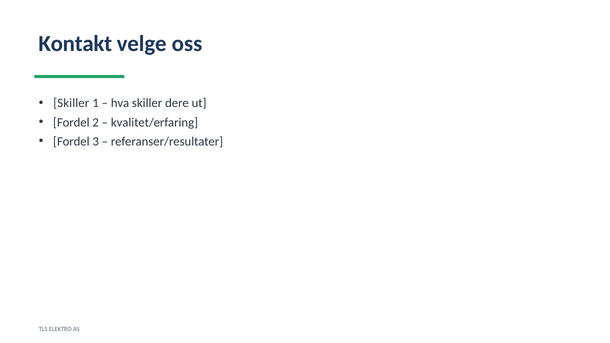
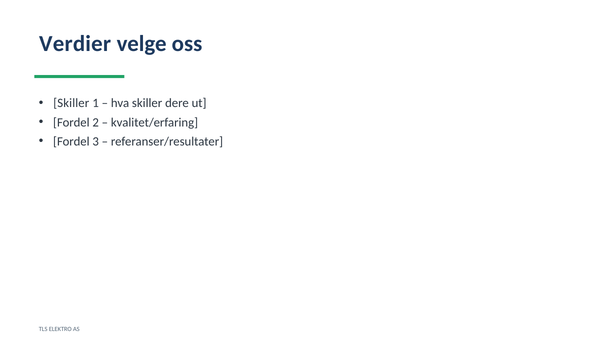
Kontakt: Kontakt -> Verdier
